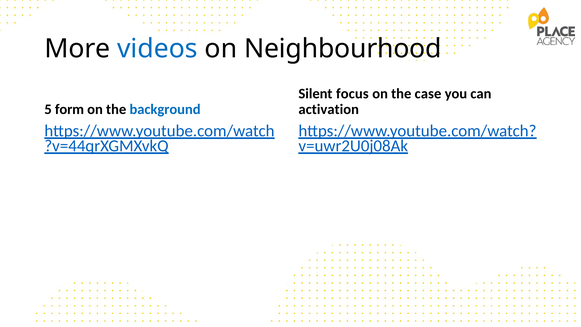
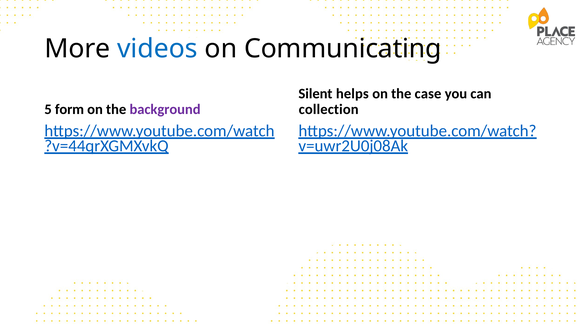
Neighbourhood: Neighbourhood -> Communicating
focus: focus -> helps
background colour: blue -> purple
activation: activation -> collection
